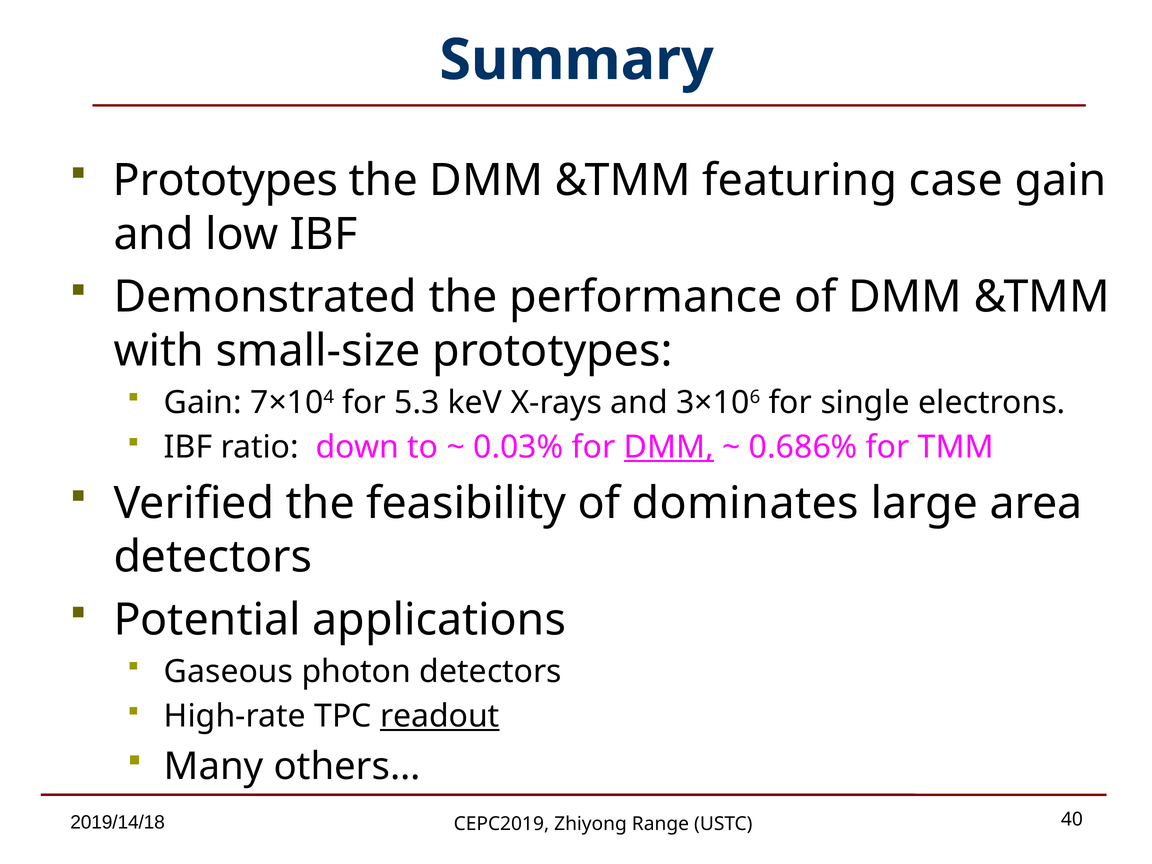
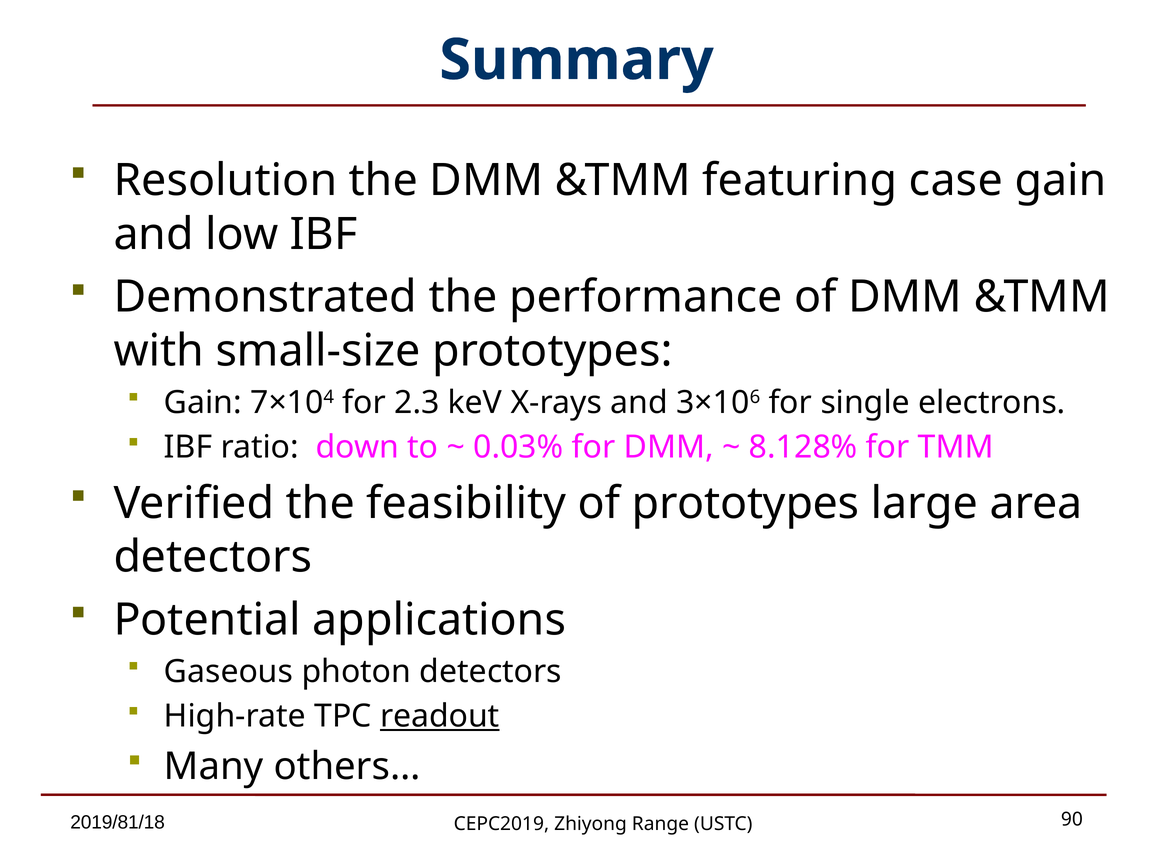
Prototypes at (226, 181): Prototypes -> Resolution
5.3: 5.3 -> 2.3
DMM at (669, 447) underline: present -> none
0.686%: 0.686% -> 8.128%
of dominates: dominates -> prototypes
2019/14/18: 2019/14/18 -> 2019/81/18
40: 40 -> 90
